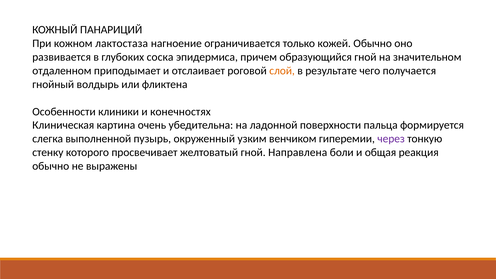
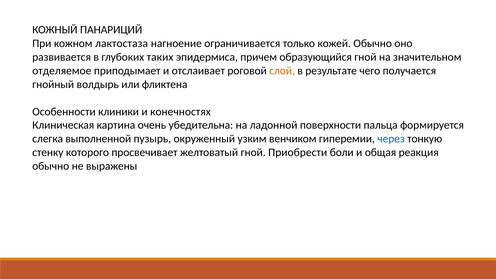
соска: соска -> таких
отдаленном: отдаленном -> отделяемое
через colour: purple -> blue
Направлена: Направлена -> Приобрести
